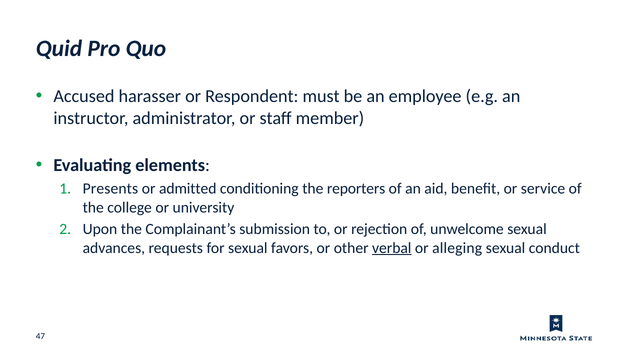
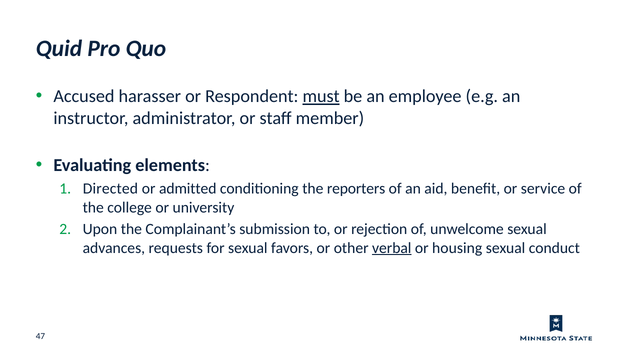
must underline: none -> present
Presents: Presents -> Directed
alleging: alleging -> housing
